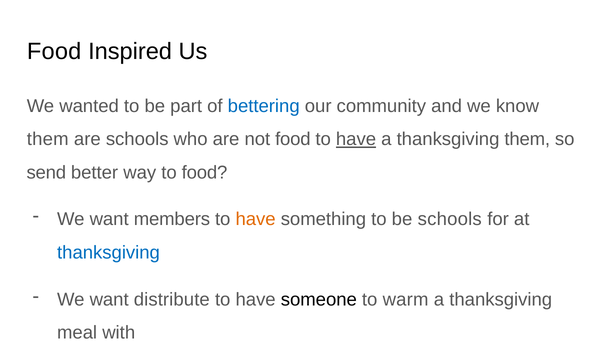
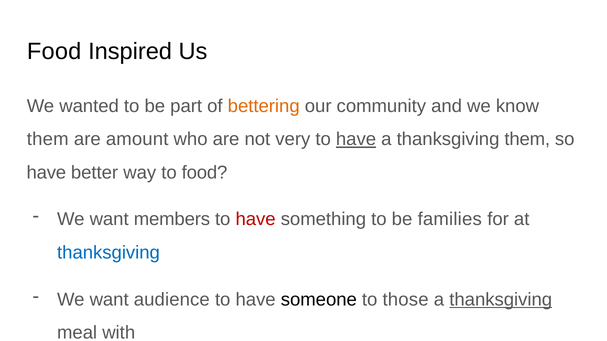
bettering colour: blue -> orange
are schools: schools -> amount
not food: food -> very
send at (46, 173): send -> have
have at (256, 220) colour: orange -> red
be schools: schools -> families
distribute: distribute -> audience
warm: warm -> those
thanksgiving at (501, 300) underline: none -> present
